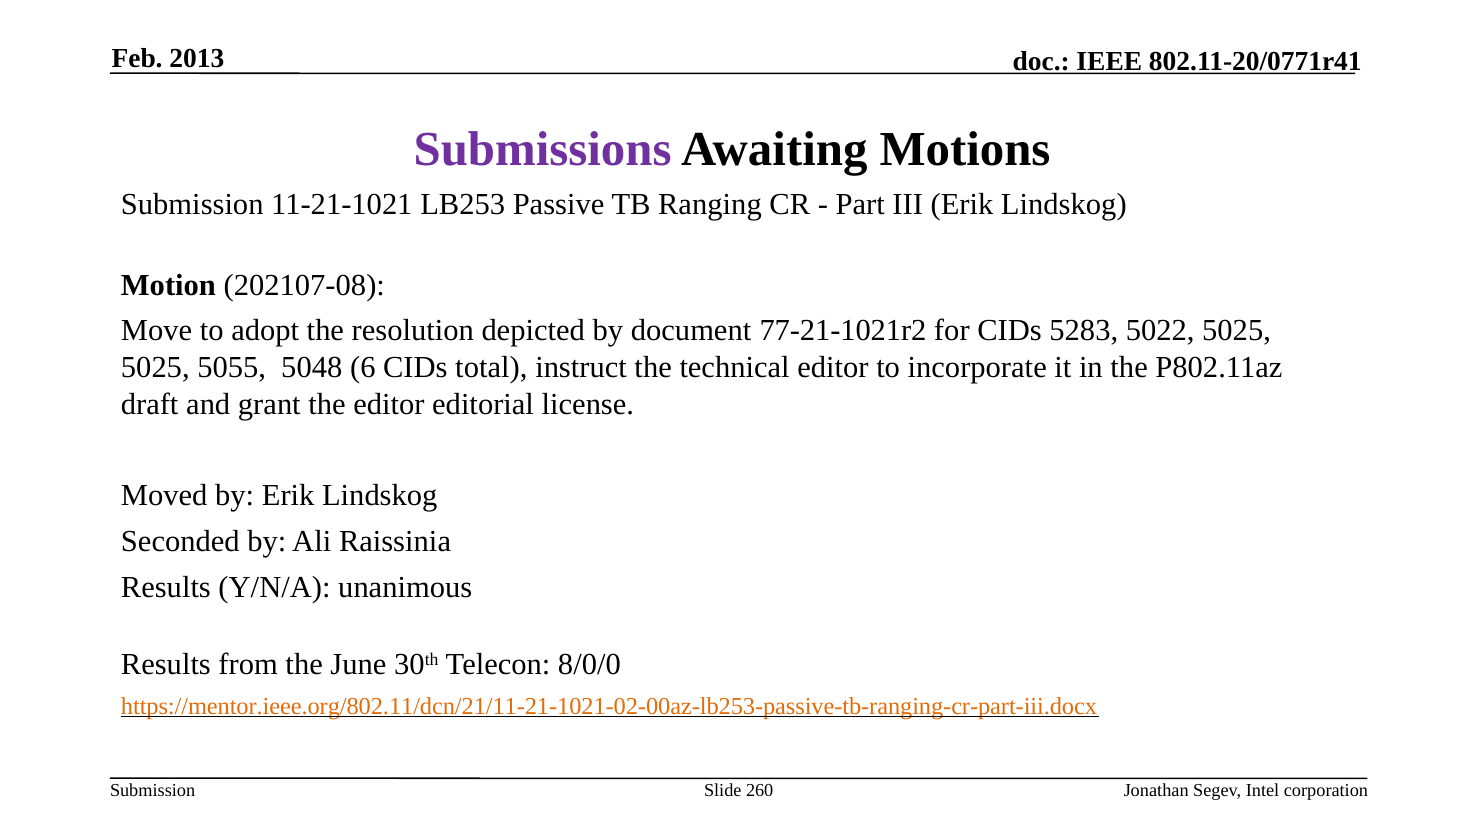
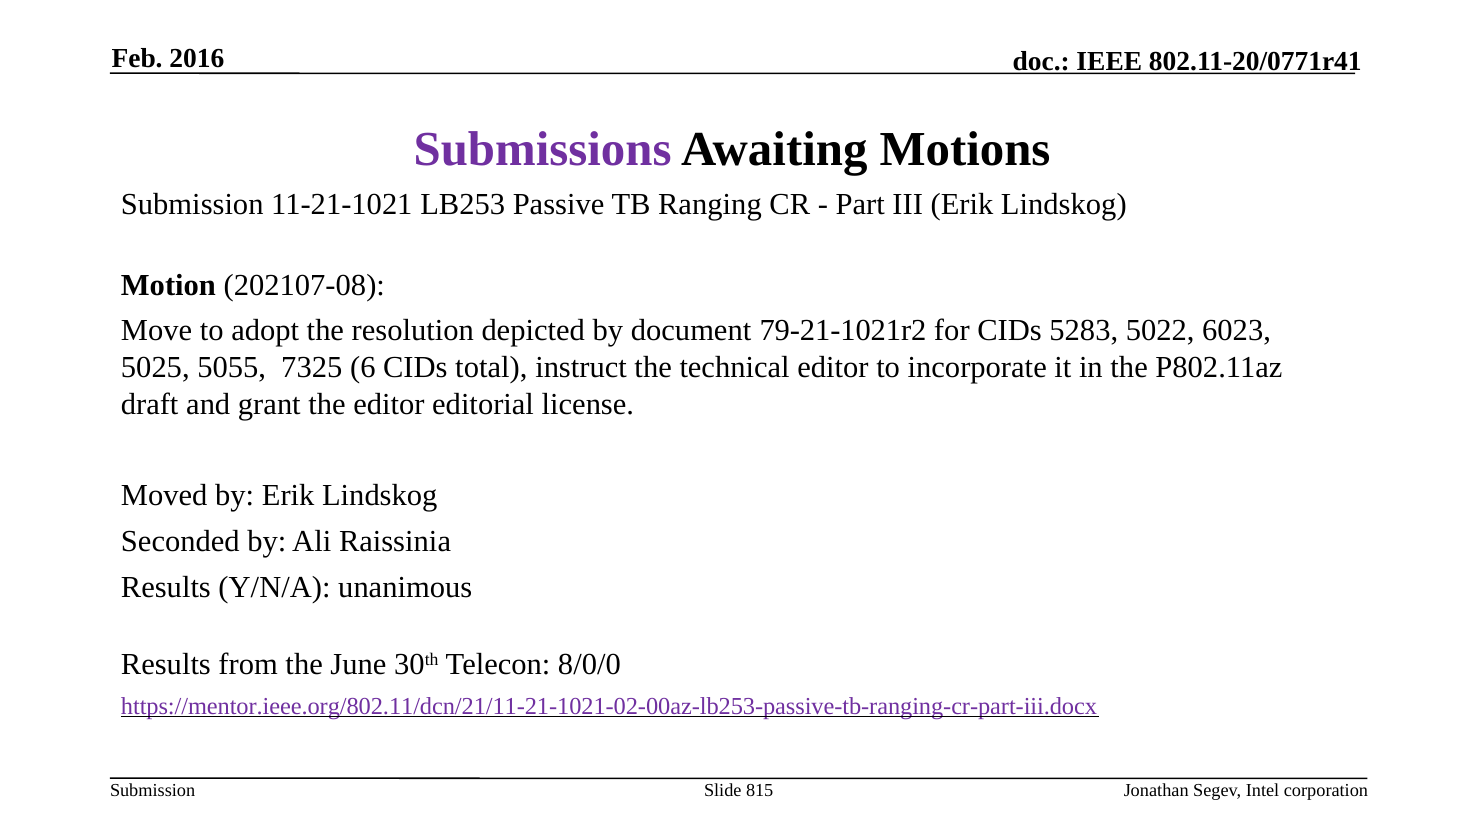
2013: 2013 -> 2016
77-21-1021r2: 77-21-1021r2 -> 79-21-1021r2
5022 5025: 5025 -> 6023
5048: 5048 -> 7325
https://mentor.ieee.org/802.11/dcn/21/11-21-1021-02-00az-lb253-passive-tb-ranging-cr-part-iii.docx colour: orange -> purple
260: 260 -> 815
